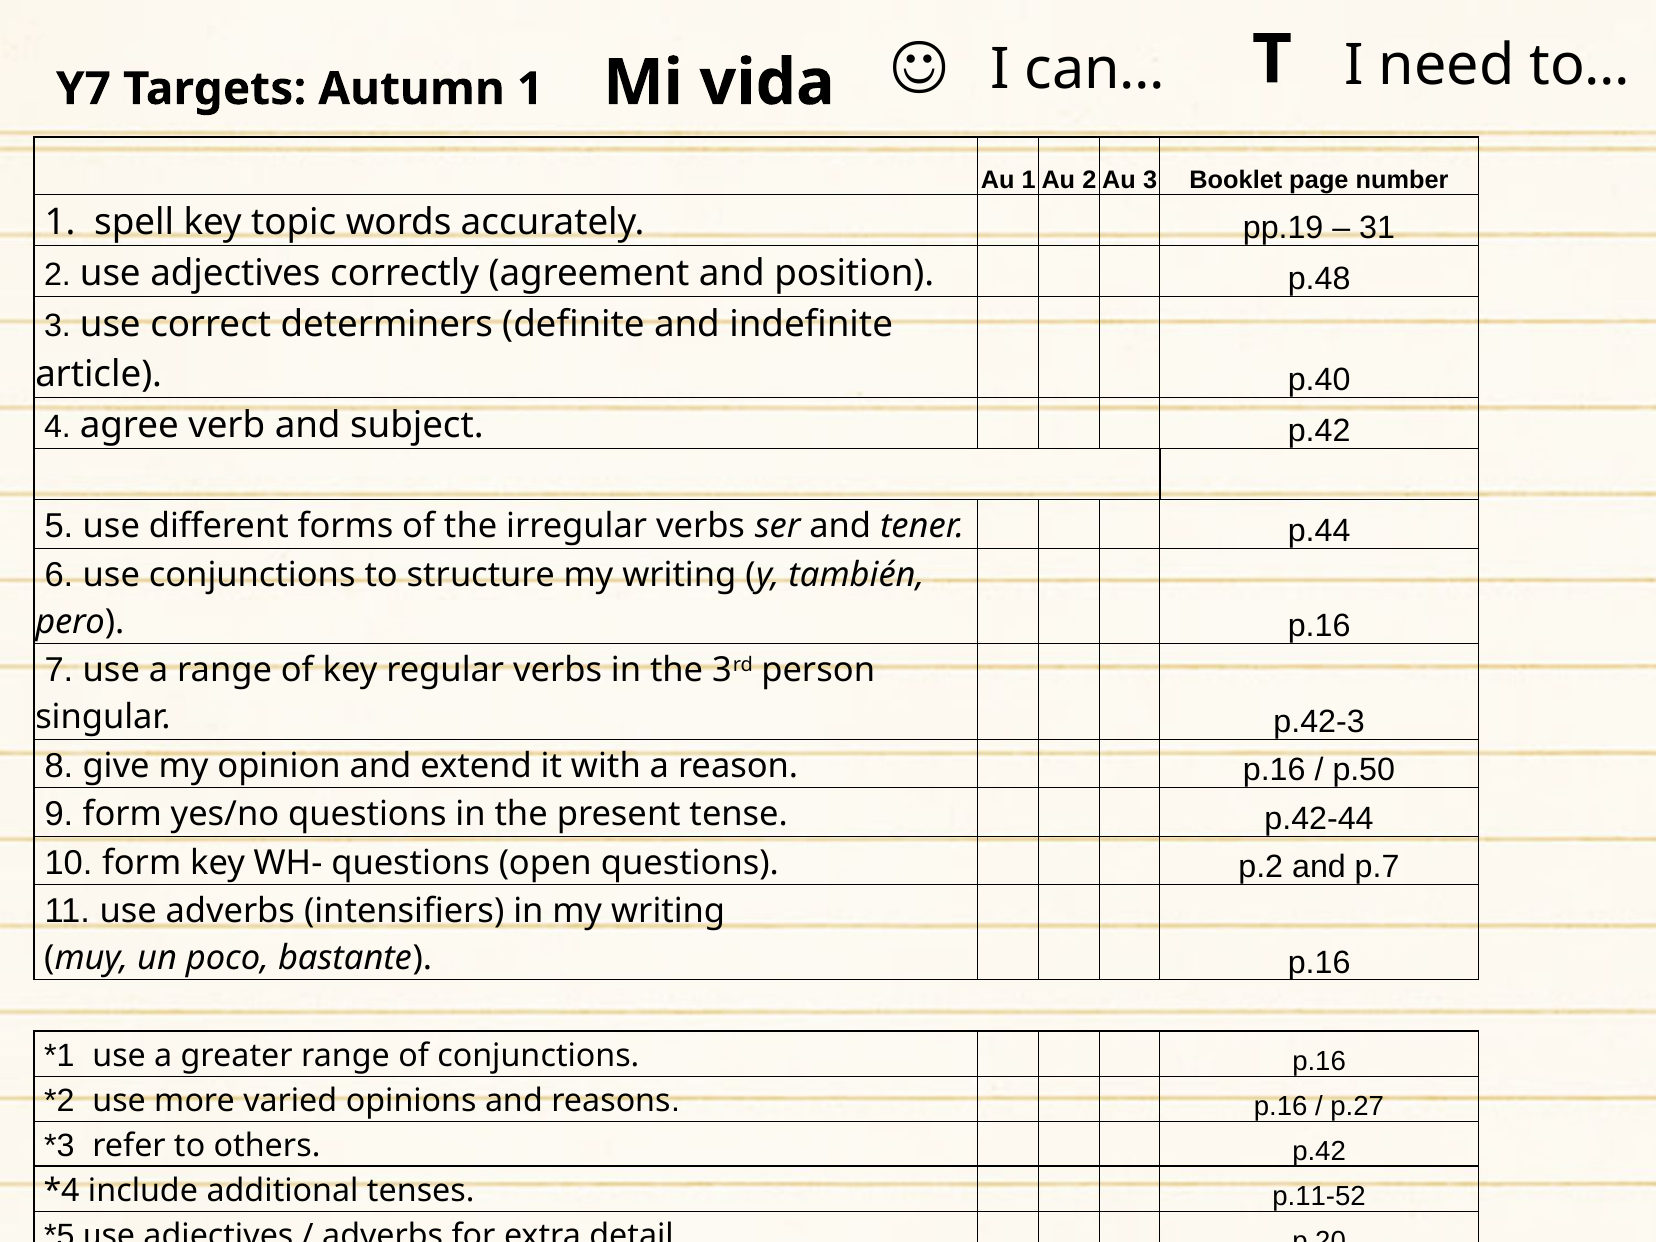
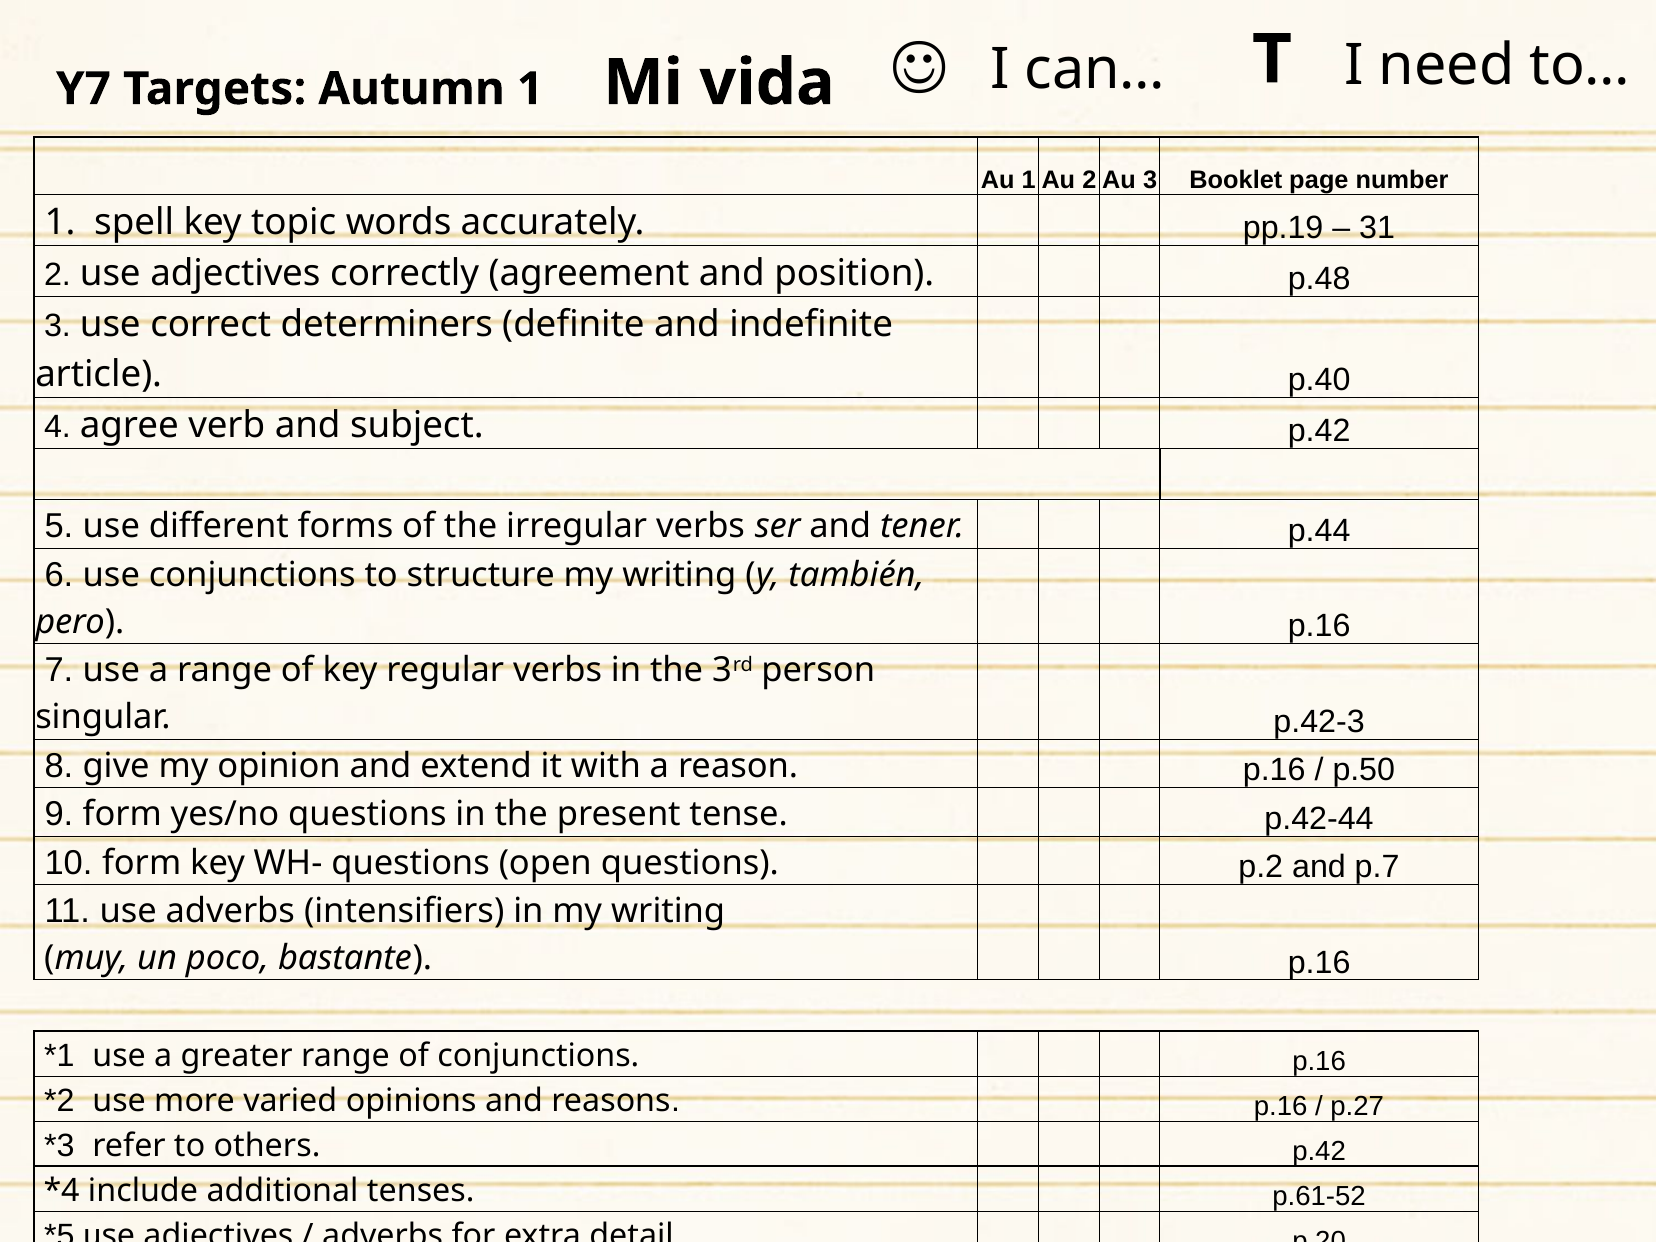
p.11-52: p.11-52 -> p.61-52
